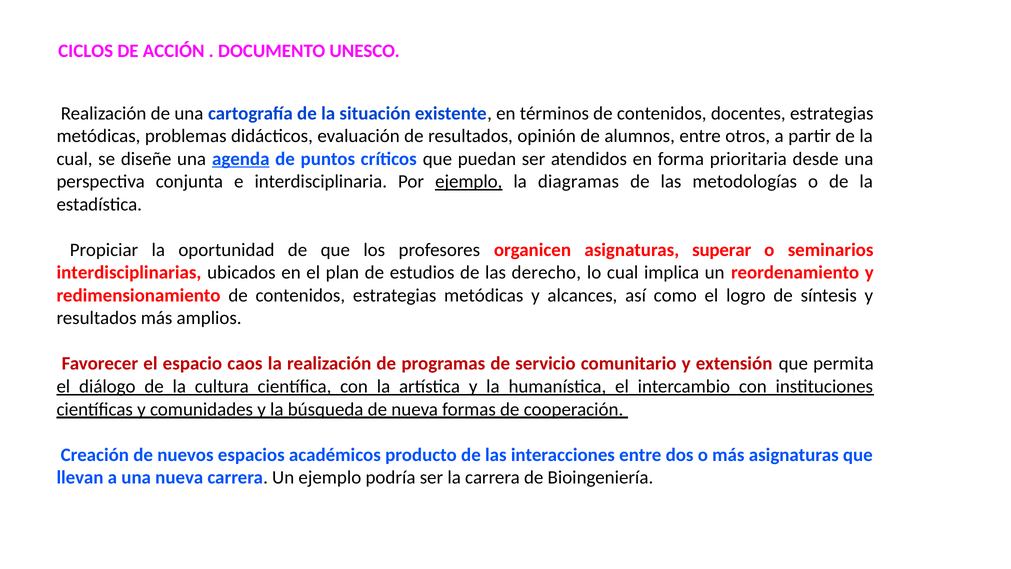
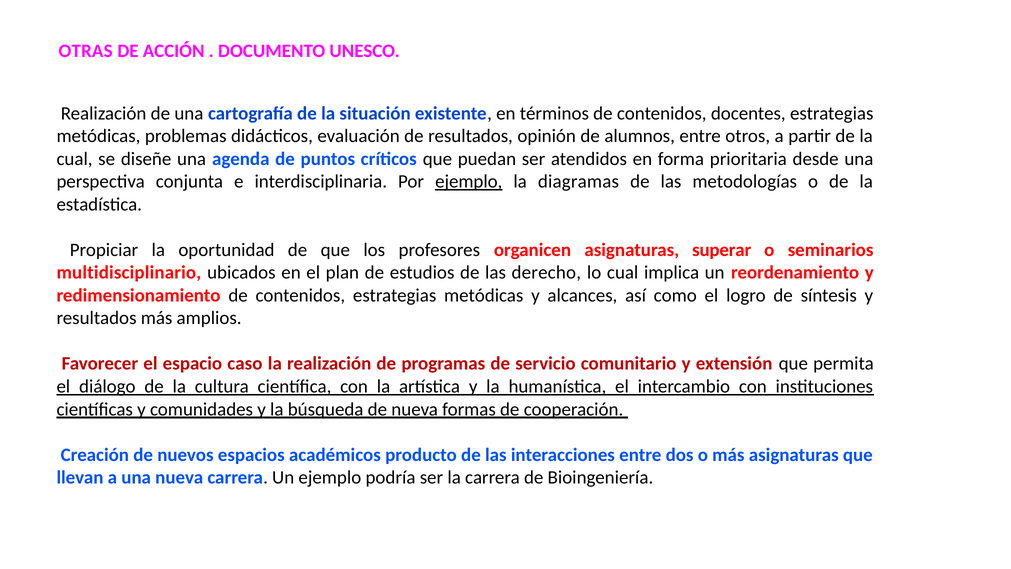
CICLOS: CICLOS -> OTRAS
agenda underline: present -> none
interdisciplinarias: interdisciplinarias -> multidisciplinario
caos: caos -> caso
